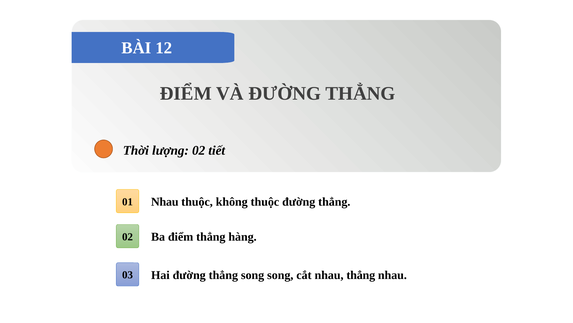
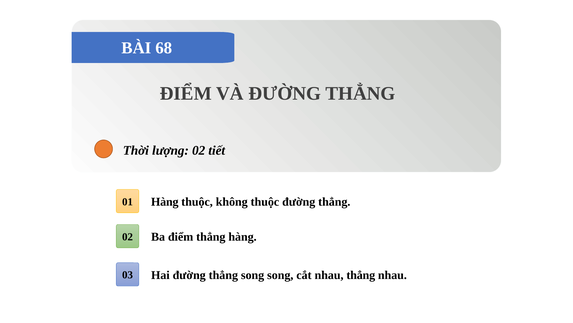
12: 12 -> 68
Nhau at (165, 201): Nhau -> Hàng
